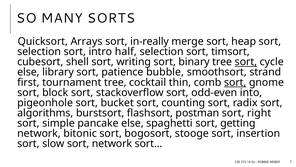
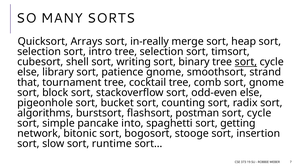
intro half: half -> tree
patience bubble: bubble -> gnome
first: first -> that
cocktail thin: thin -> tree
sort at (235, 82) underline: present -> none
odd-even into: into -> else
postman sort right: right -> cycle
pancake else: else -> into
sort network: network -> runtime
